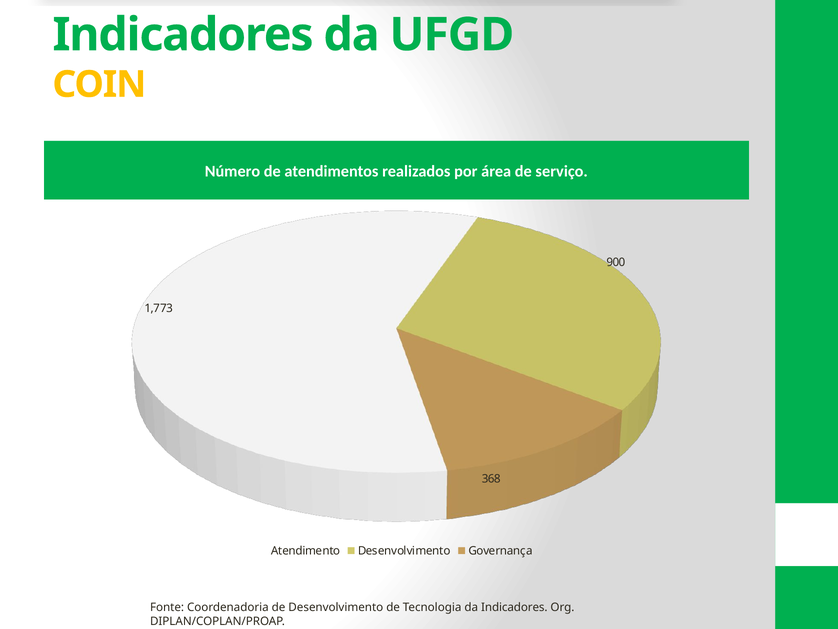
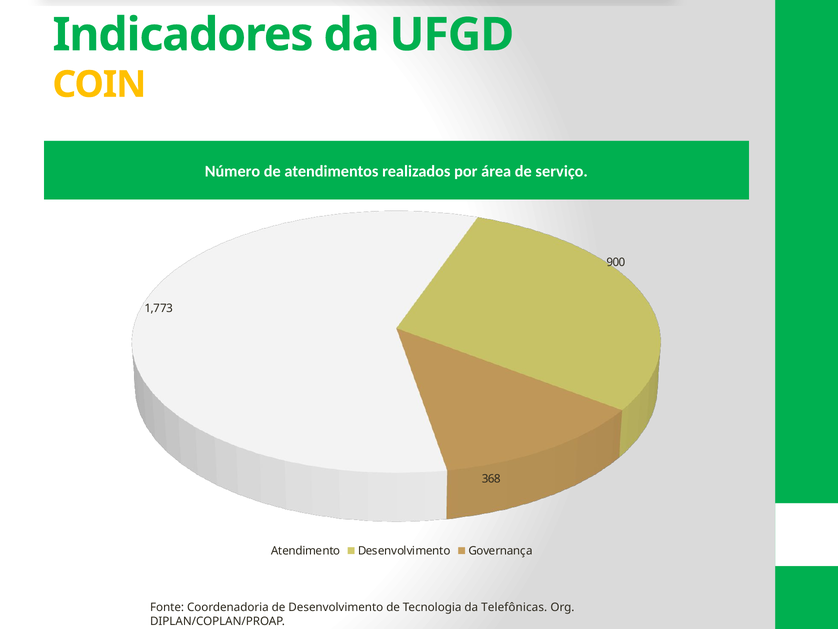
da Indicadores: Indicadores -> Telefônicas
